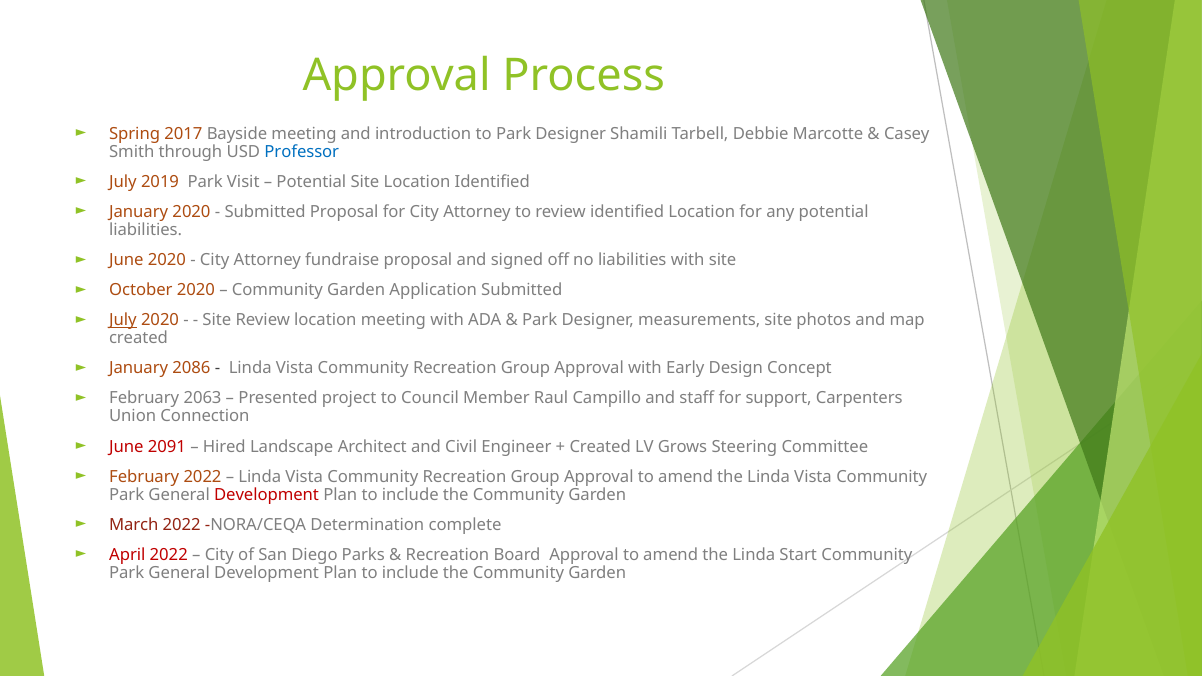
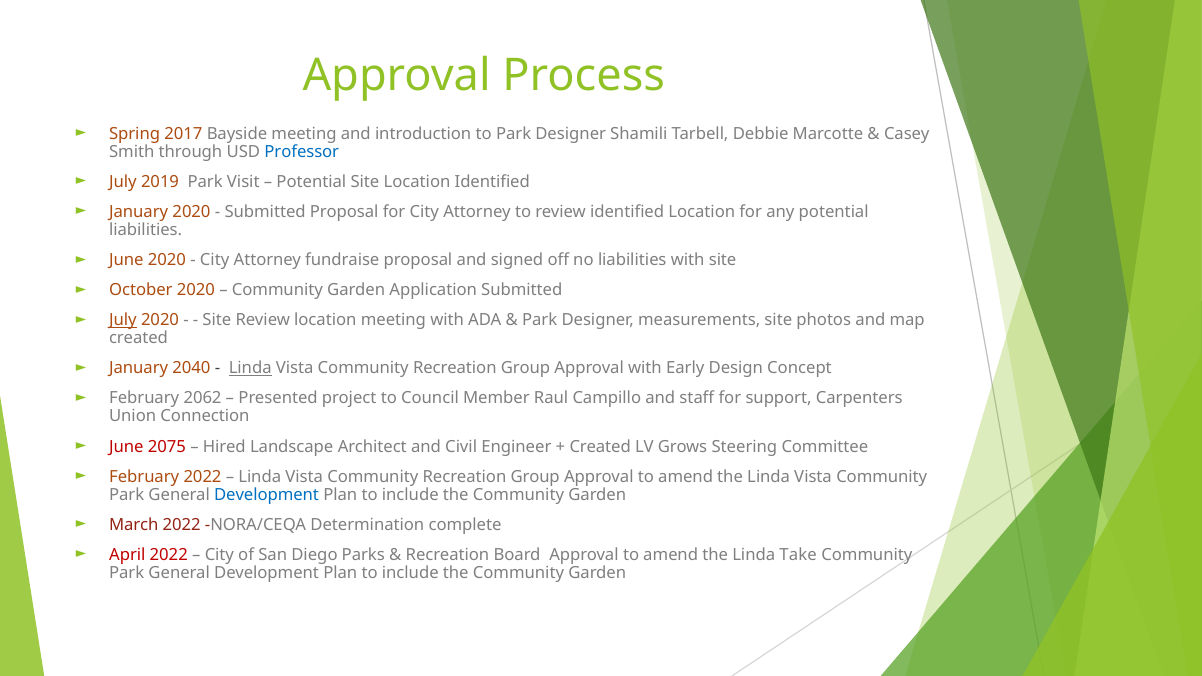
2086: 2086 -> 2040
Linda at (250, 368) underline: none -> present
2063: 2063 -> 2062
2091: 2091 -> 2075
Development at (267, 495) colour: red -> blue
Start: Start -> Take
